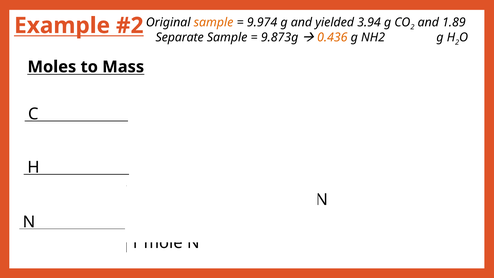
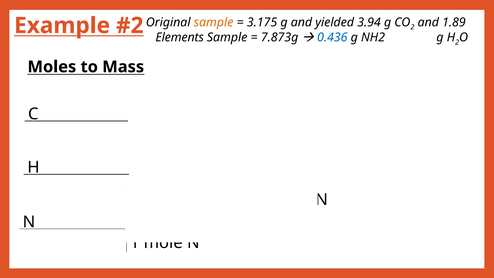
9.974: 9.974 -> 3.175
Separate: Separate -> Elements
9.873g: 9.873g -> 7.873g
0.436 colour: orange -> blue
